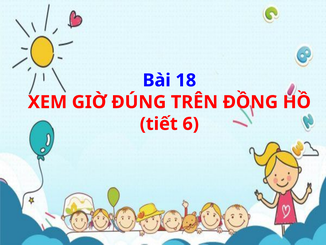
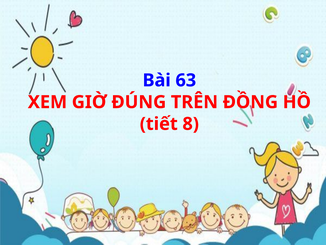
18: 18 -> 63
6: 6 -> 8
